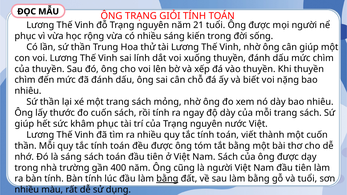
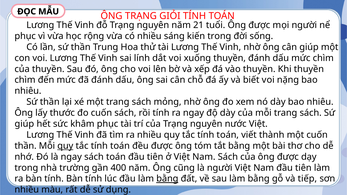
quy at (65, 146) underline: none -> present
là sáng: sáng -> ngay
và tuổi: tuổi -> tiếp
